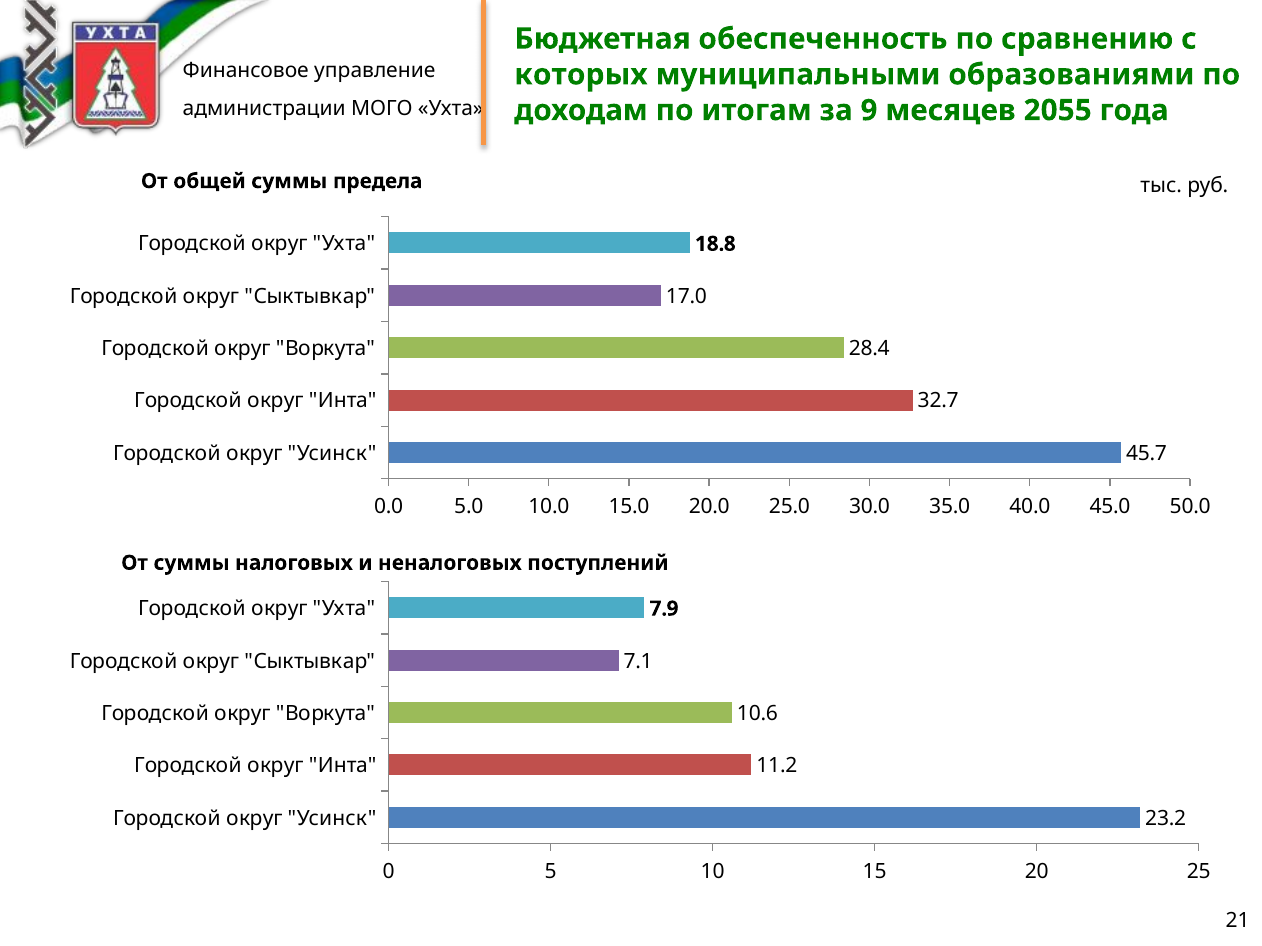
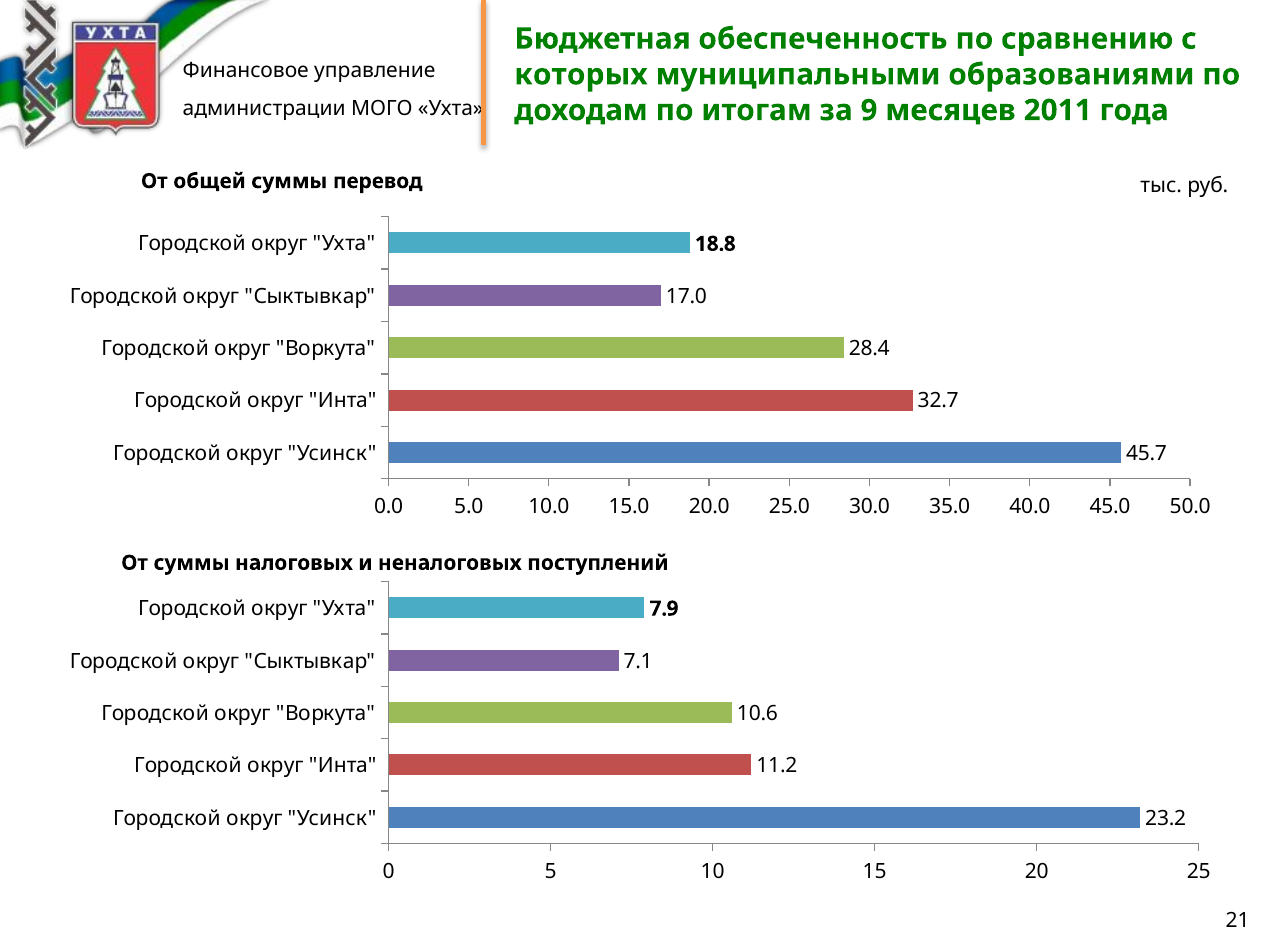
2055: 2055 -> 2011
предела: предела -> перевод
